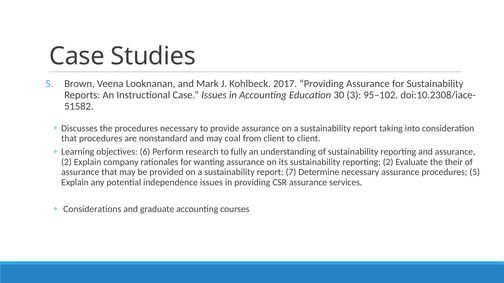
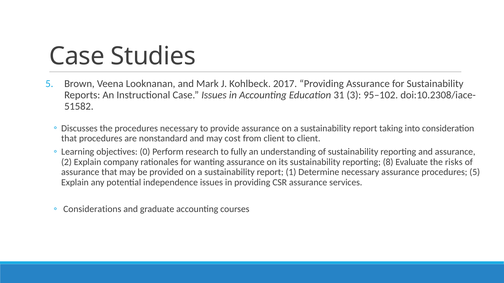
30: 30 -> 31
coal: coal -> cost
6: 6 -> 0
reporting 2: 2 -> 8
their: their -> risks
7: 7 -> 1
